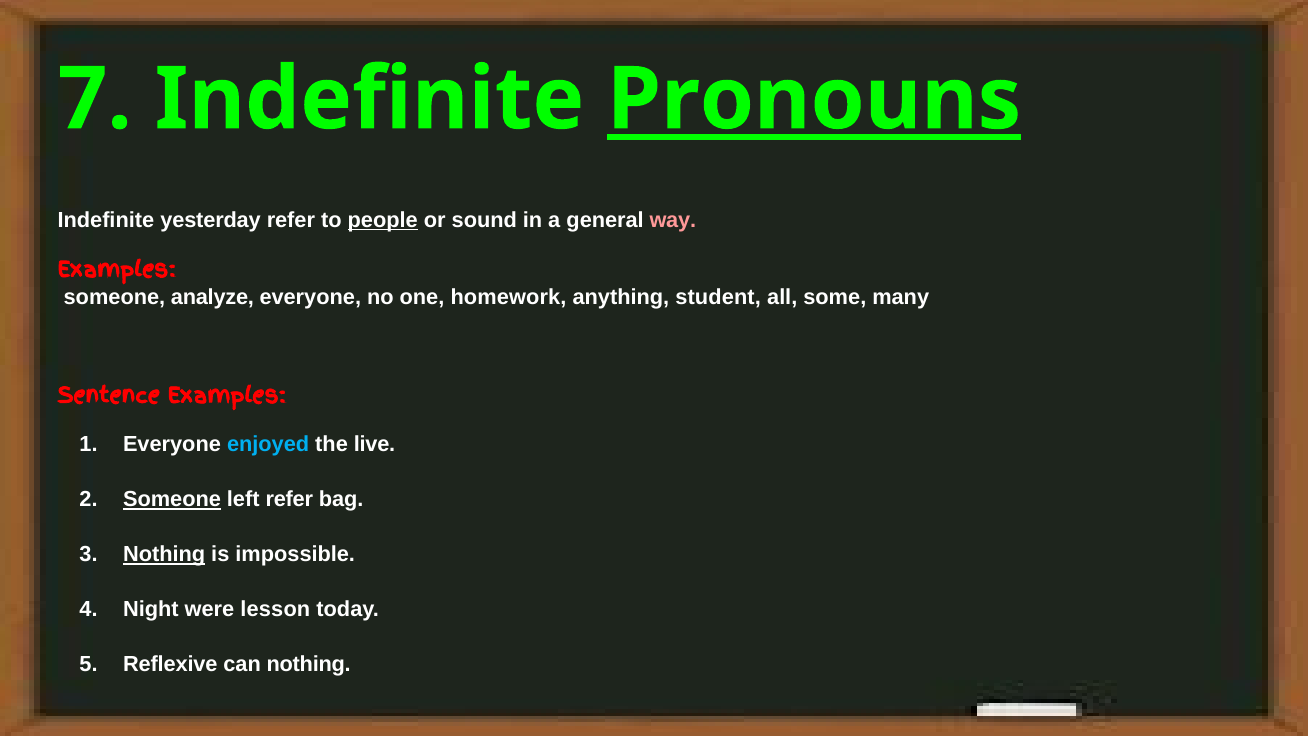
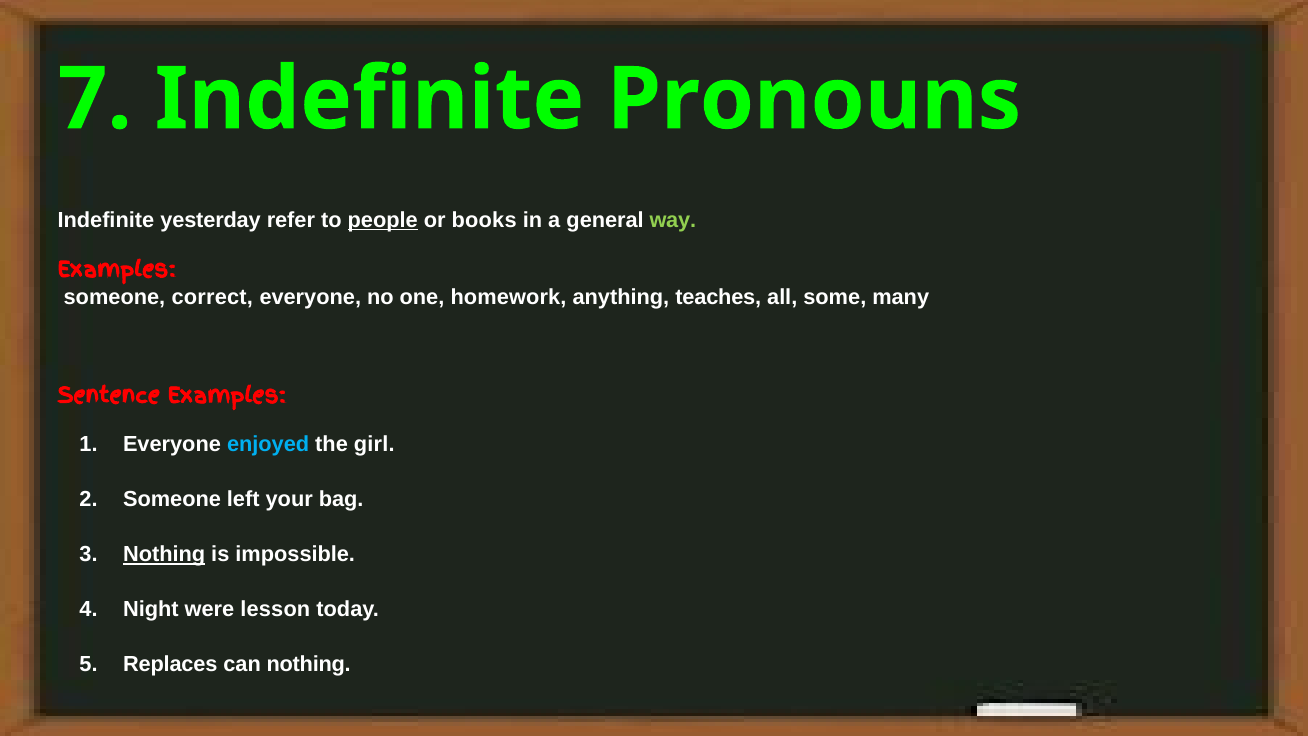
Pronouns underline: present -> none
sound: sound -> books
way colour: pink -> light green
analyze: analyze -> correct
student: student -> teaches
live: live -> girl
Someone at (172, 500) underline: present -> none
left refer: refer -> your
Reflexive: Reflexive -> Replaces
